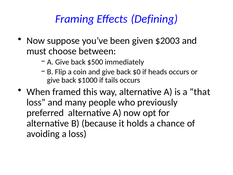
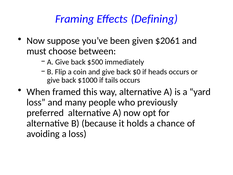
$2003: $2003 -> $2061
that: that -> yard
